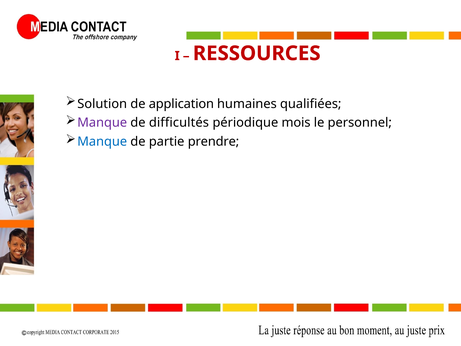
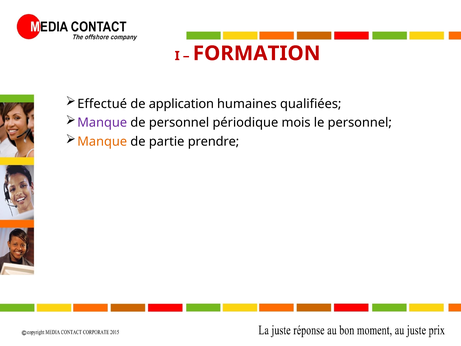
RESSOURCES: RESSOURCES -> FORMATION
Solution: Solution -> Effectué
de difficultés: difficultés -> personnel
Manque at (102, 142) colour: blue -> orange
